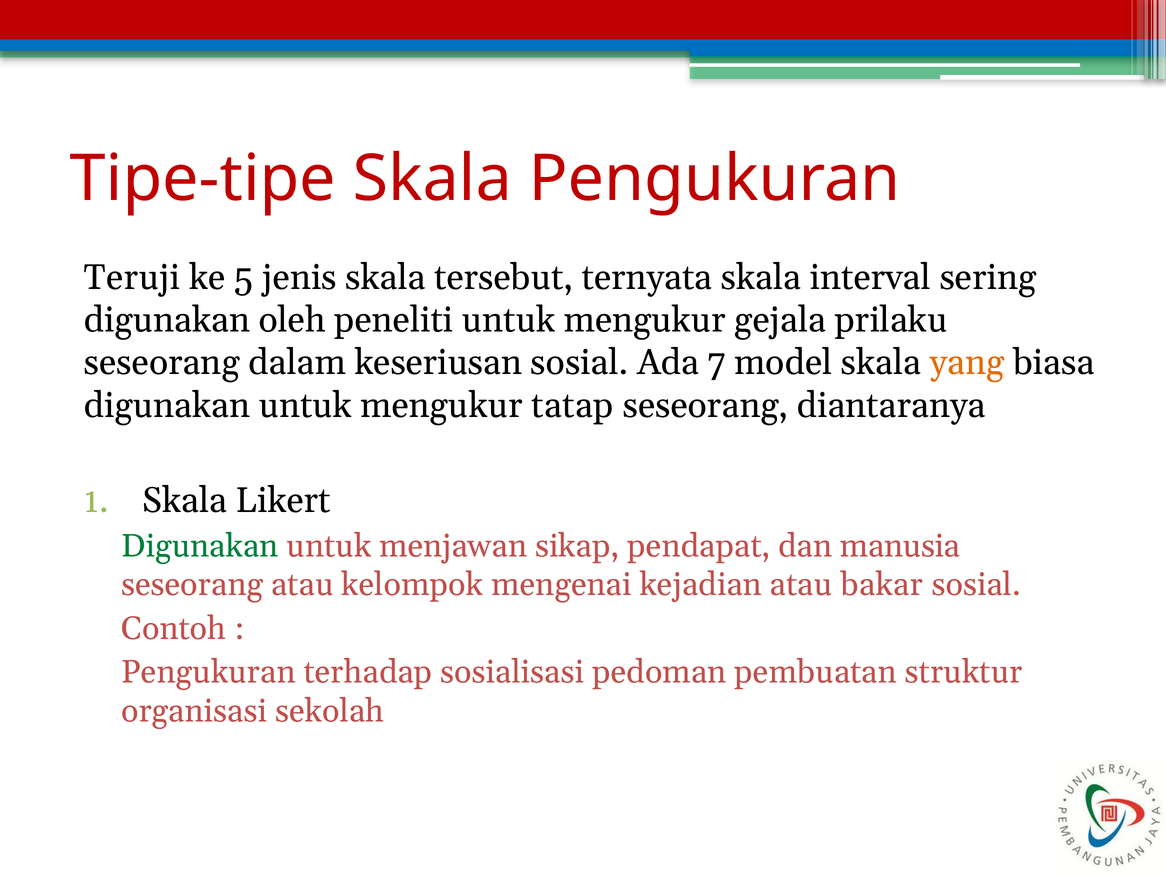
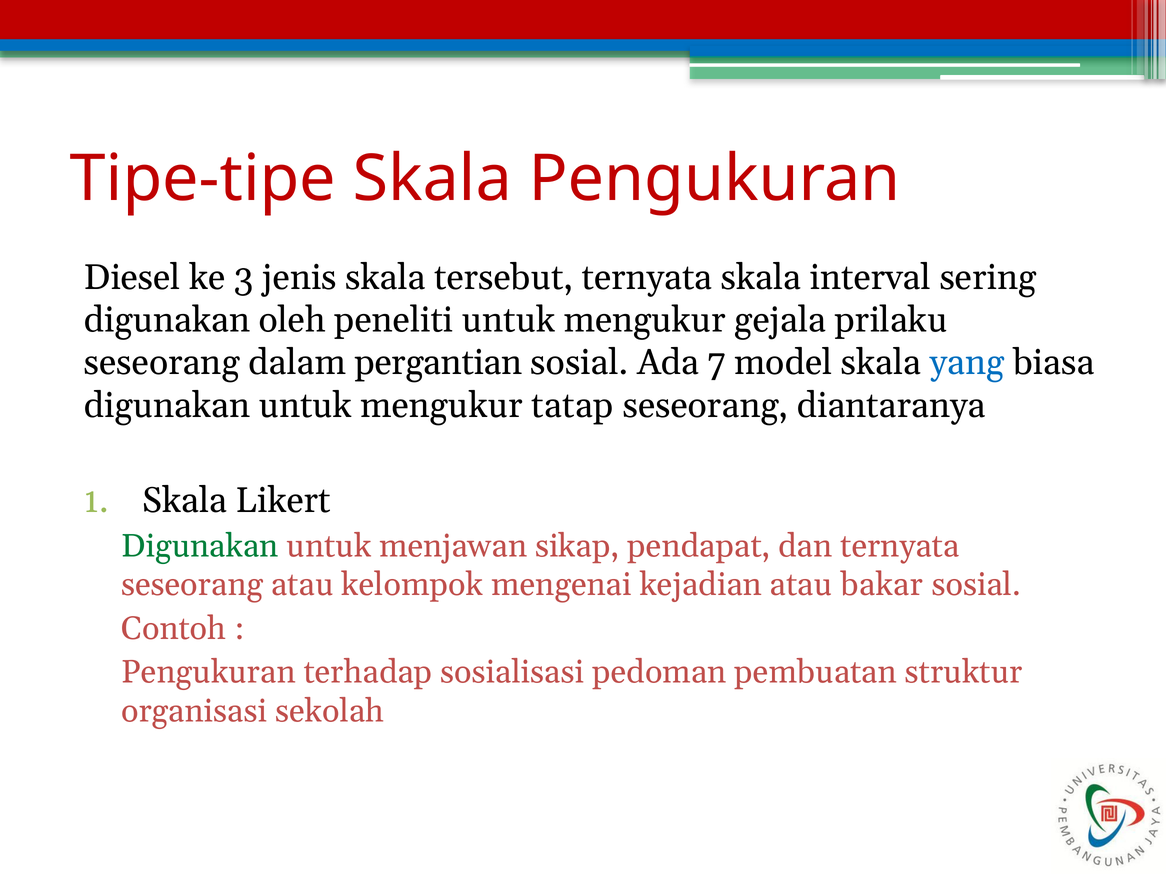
Teruji: Teruji -> Diesel
5: 5 -> 3
keseriusan: keseriusan -> pergantian
yang colour: orange -> blue
dan manusia: manusia -> ternyata
